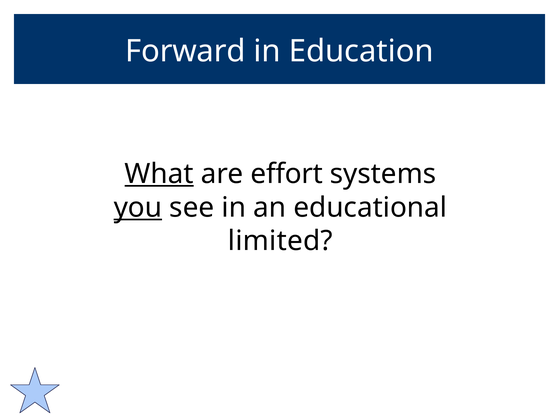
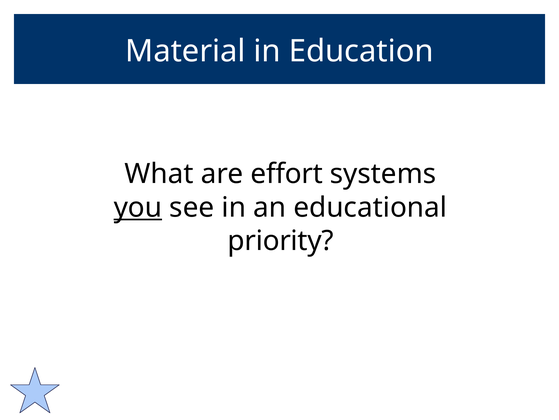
Forward: Forward -> Material
What underline: present -> none
limited: limited -> priority
